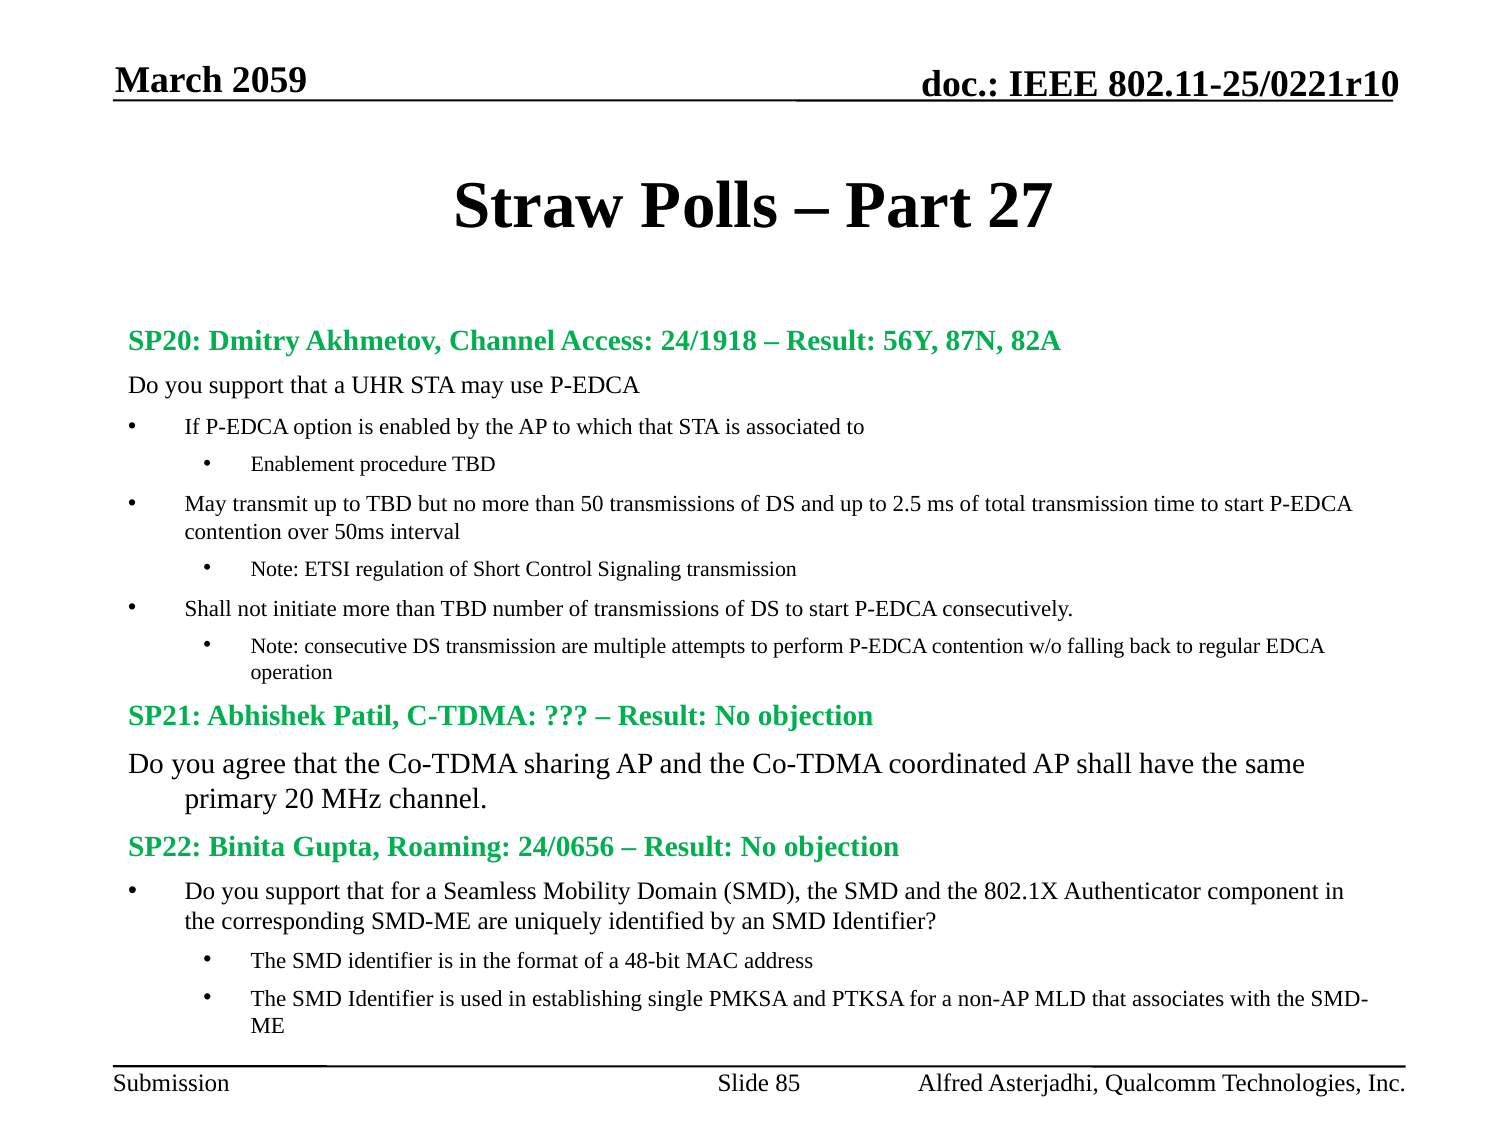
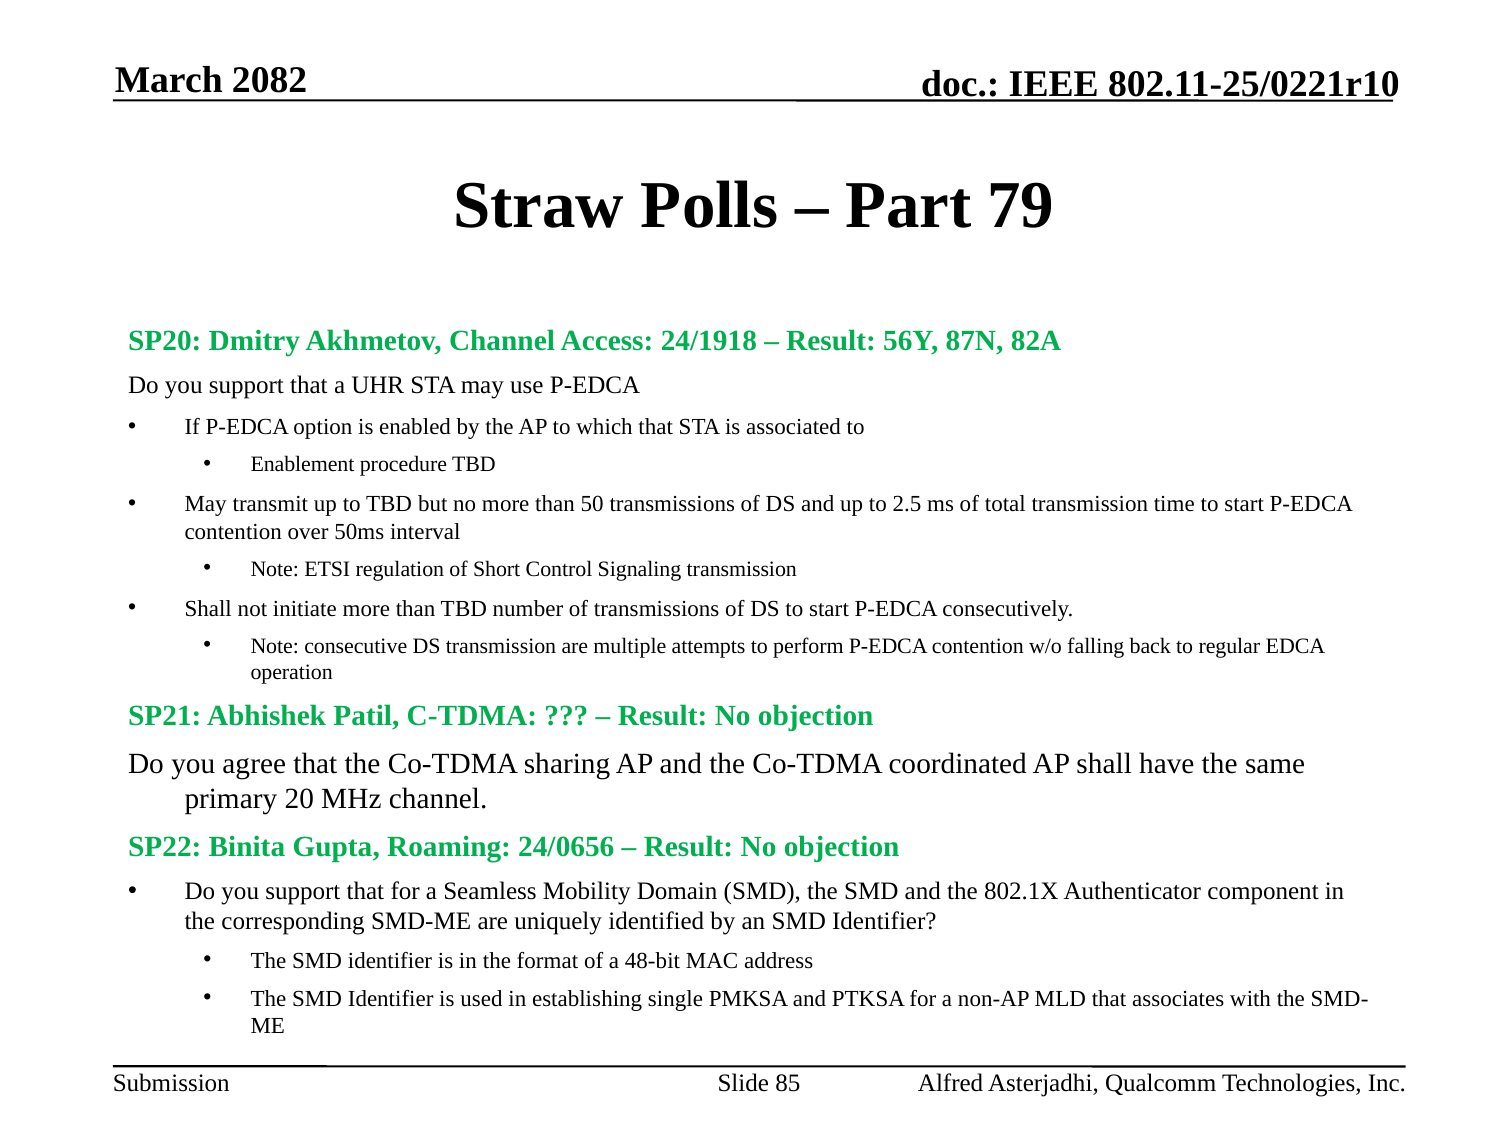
2059: 2059 -> 2082
27: 27 -> 79
